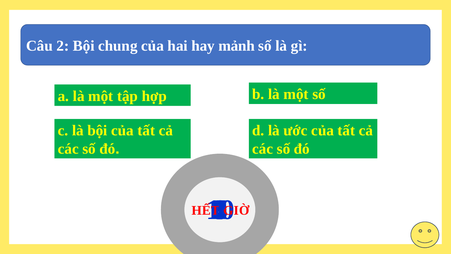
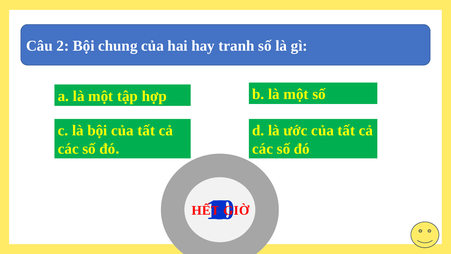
mảnh: mảnh -> tranh
